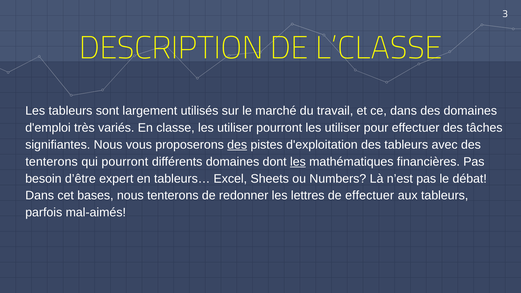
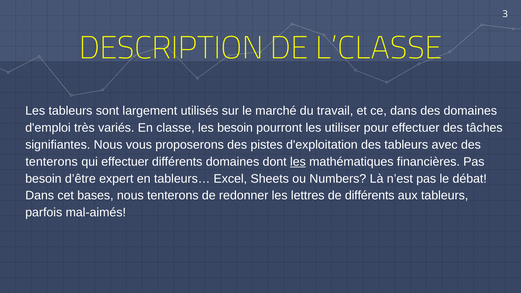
classe les utiliser: utiliser -> besoin
des at (237, 145) underline: present -> none
qui pourront: pourront -> effectuer
de effectuer: effectuer -> différents
